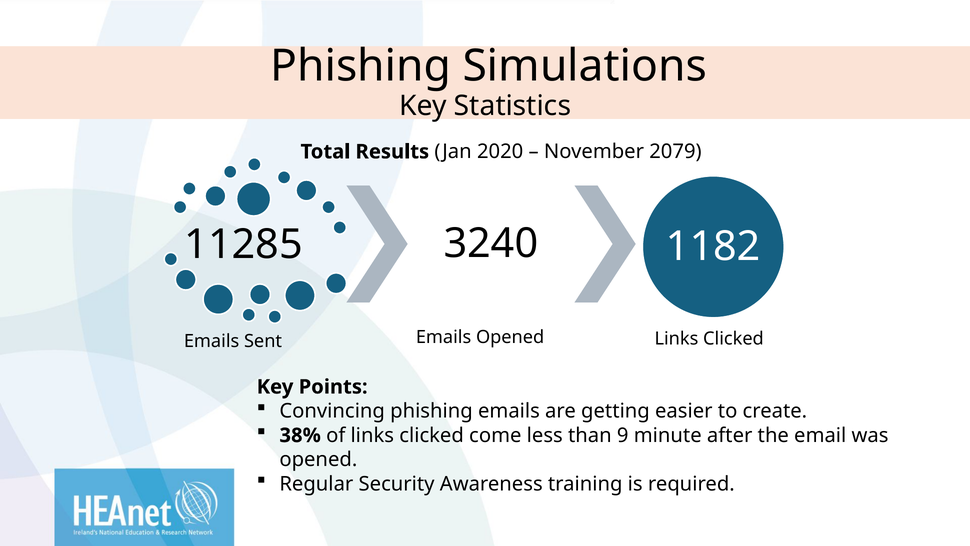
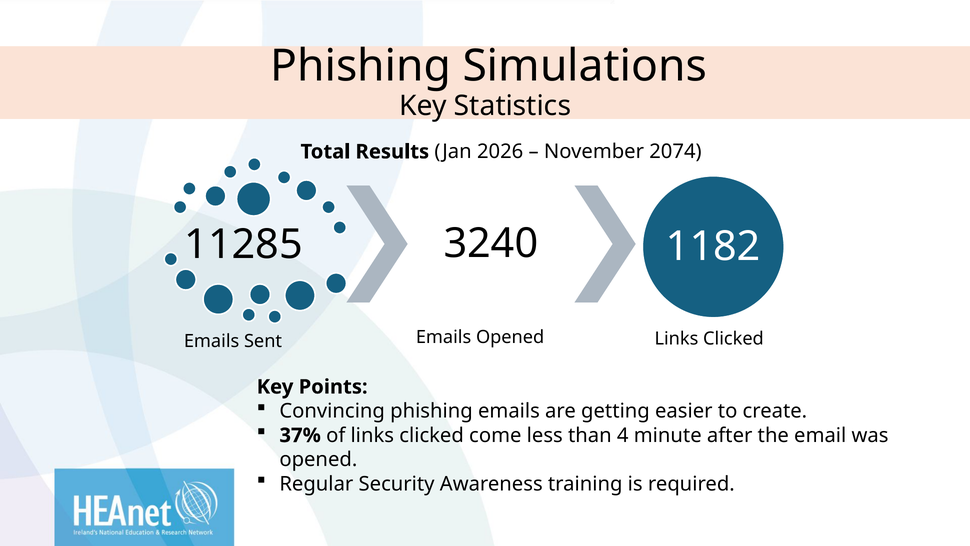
2020: 2020 -> 2026
2079: 2079 -> 2074
38%: 38% -> 37%
9: 9 -> 4
